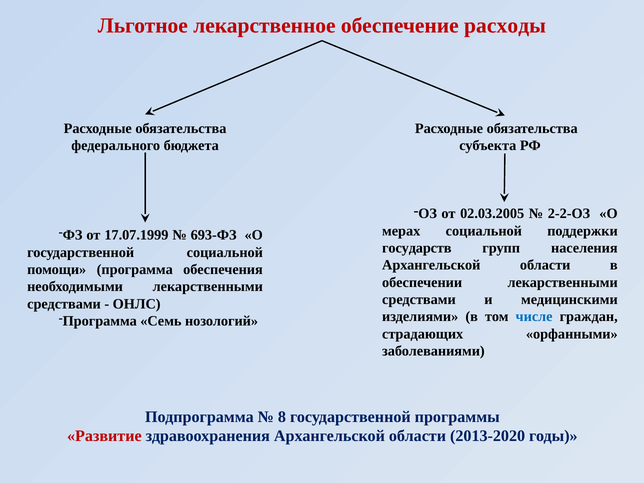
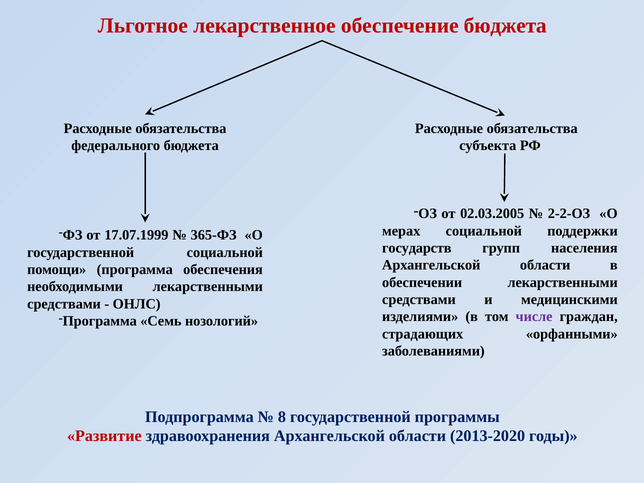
обеспечение расходы: расходы -> бюджета
693-ФЗ: 693-ФЗ -> 365-ФЗ
числе colour: blue -> purple
